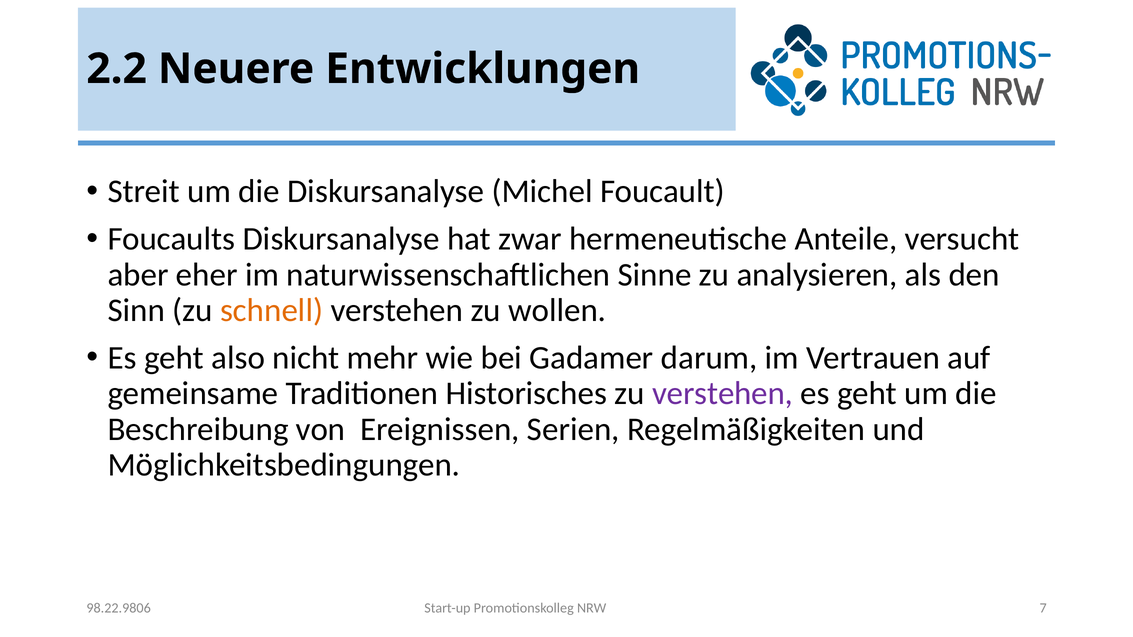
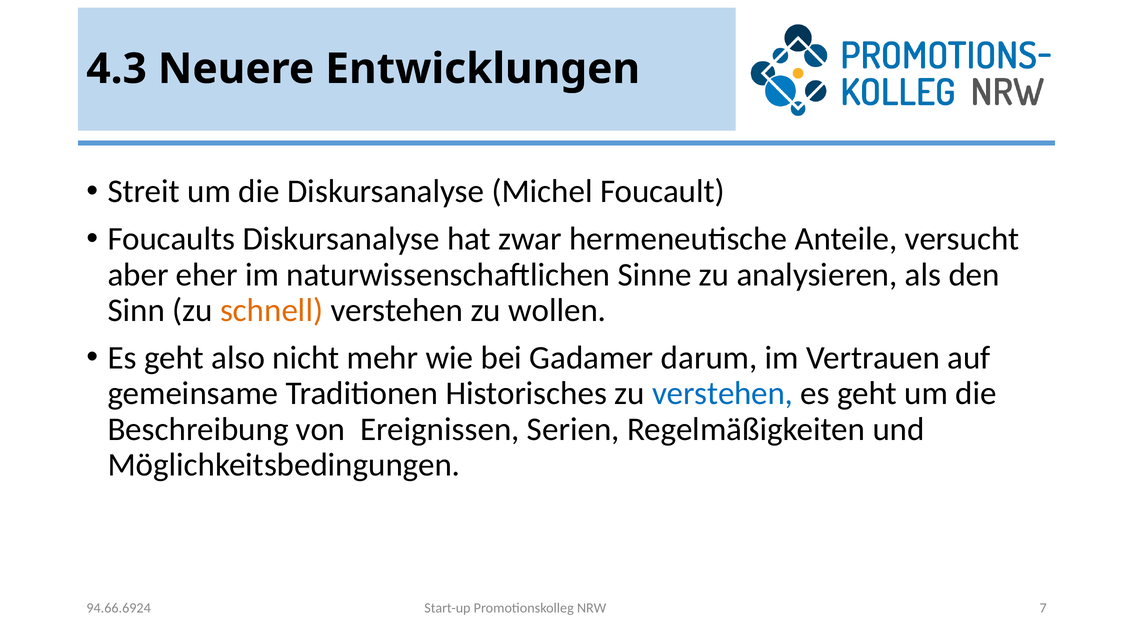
2.2: 2.2 -> 4.3
verstehen at (723, 394) colour: purple -> blue
98.22.9806: 98.22.9806 -> 94.66.6924
